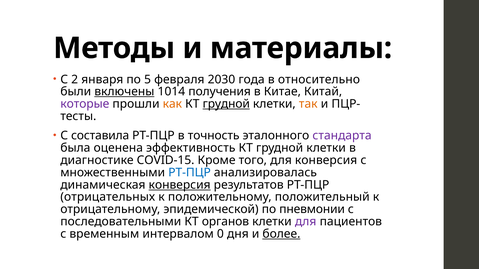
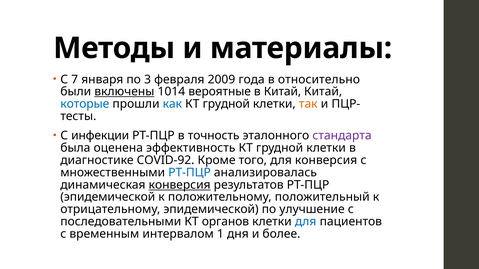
2: 2 -> 7
5: 5 -> 3
2030: 2030 -> 2009
получения: получения -> вероятные
в Китае: Китае -> Китай
которые colour: purple -> blue
как colour: orange -> blue
грудной at (226, 104) underline: present -> none
составила: составила -> инфекции
COVID-15: COVID-15 -> COVID-92
отрицательных at (108, 197): отрицательных -> эпидемической
пневмонии: пневмонии -> улучшение
для at (306, 222) colour: purple -> blue
0: 0 -> 1
более underline: present -> none
